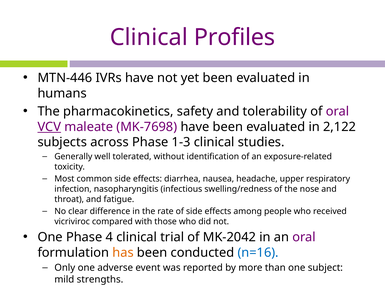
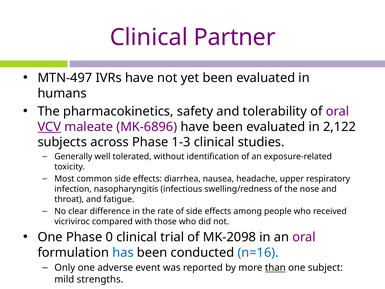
Profiles: Profiles -> Partner
MTN-446: MTN-446 -> MTN-497
MK-7698: MK-7698 -> MK-6896
4: 4 -> 0
MK-2042: MK-2042 -> MK-2098
has colour: orange -> blue
than underline: none -> present
